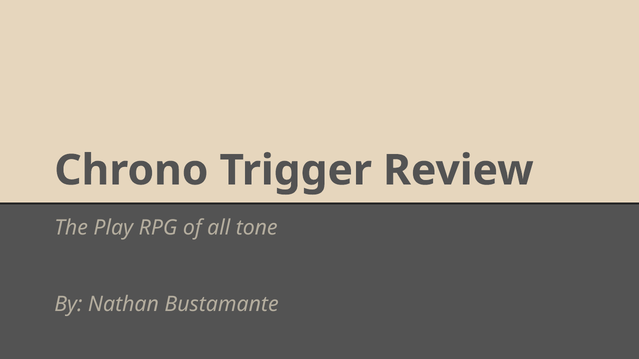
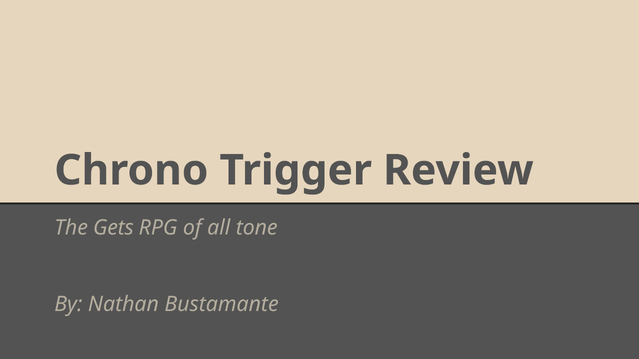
Play: Play -> Gets
